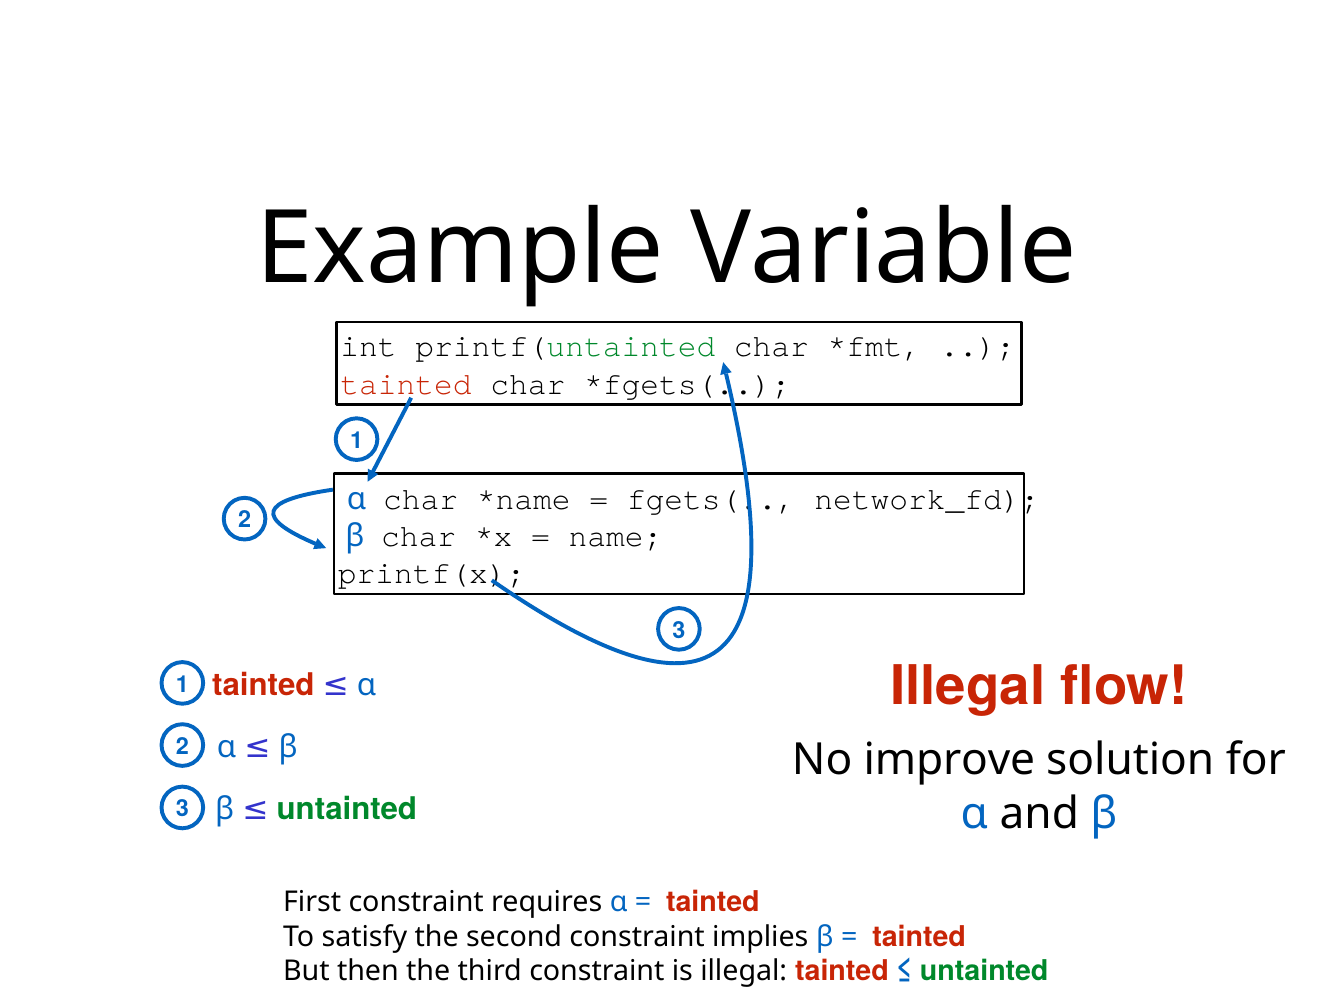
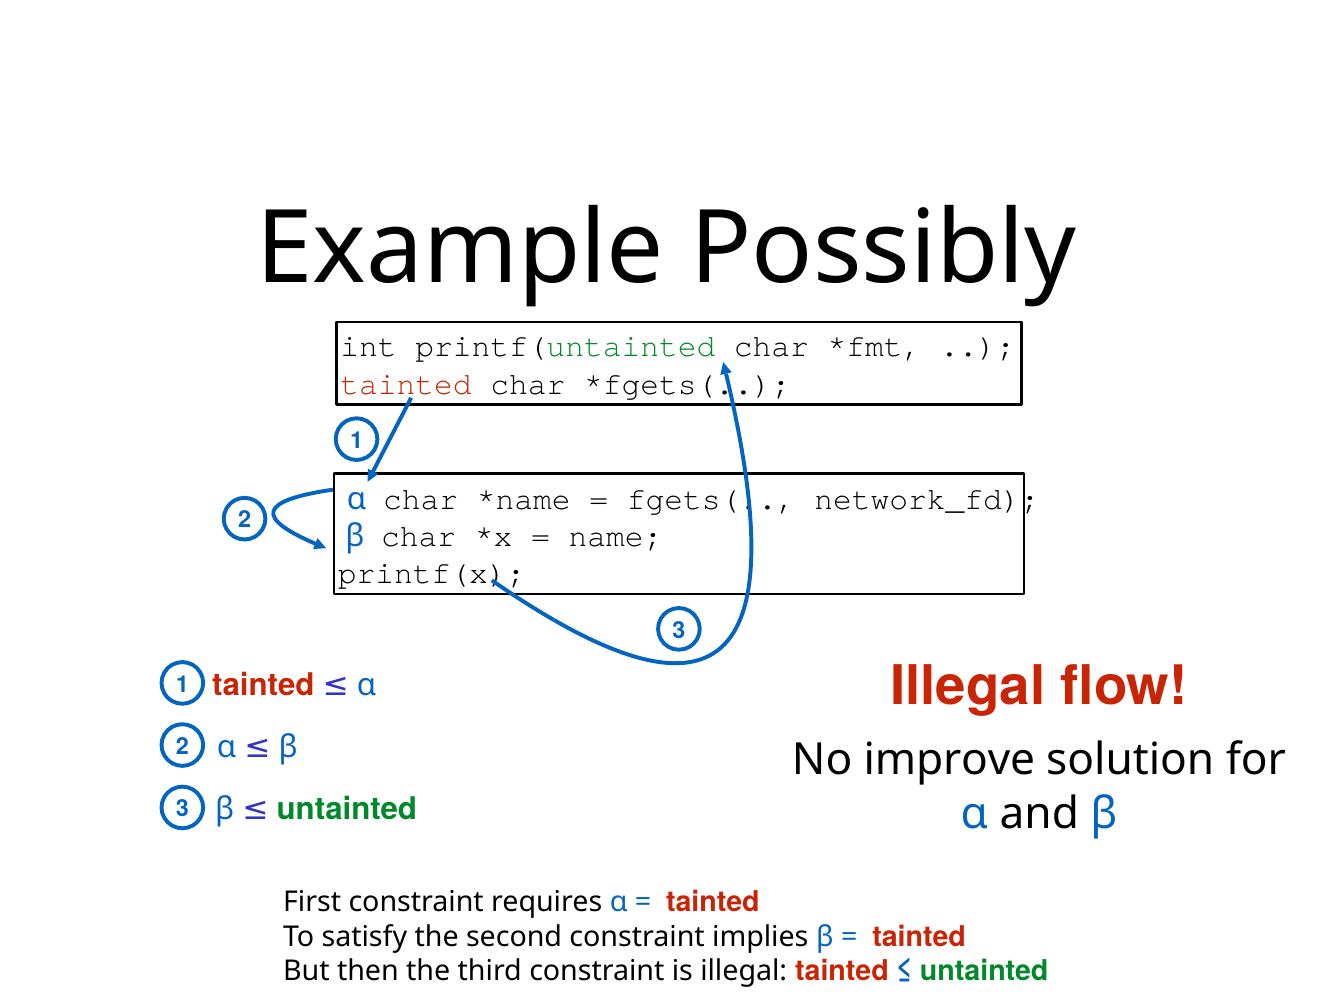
Variable: Variable -> Possibly
